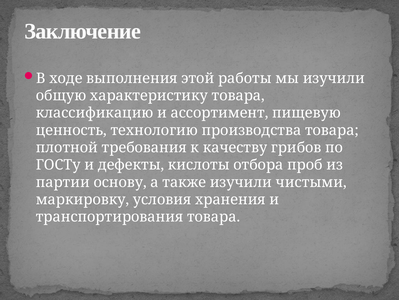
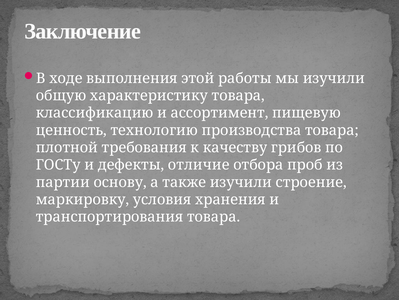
кислоты: кислоты -> отличие
чистыми: чистыми -> строение
